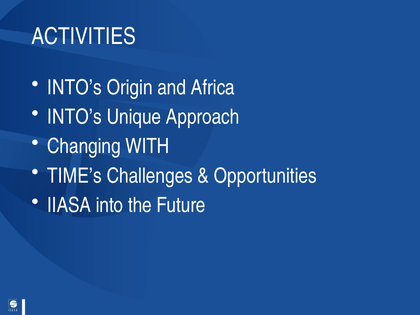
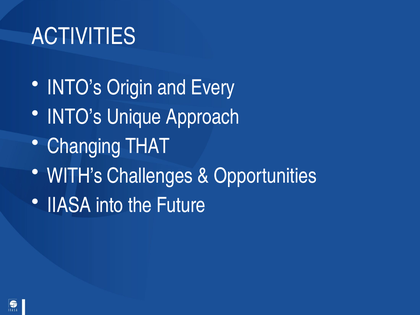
Africa: Africa -> Every
WITH: WITH -> THAT
TIME’s: TIME’s -> WITH’s
